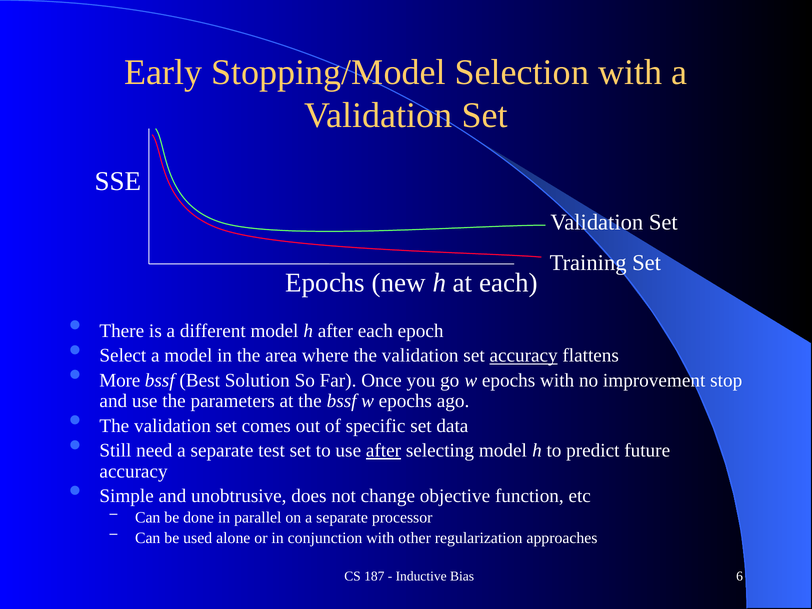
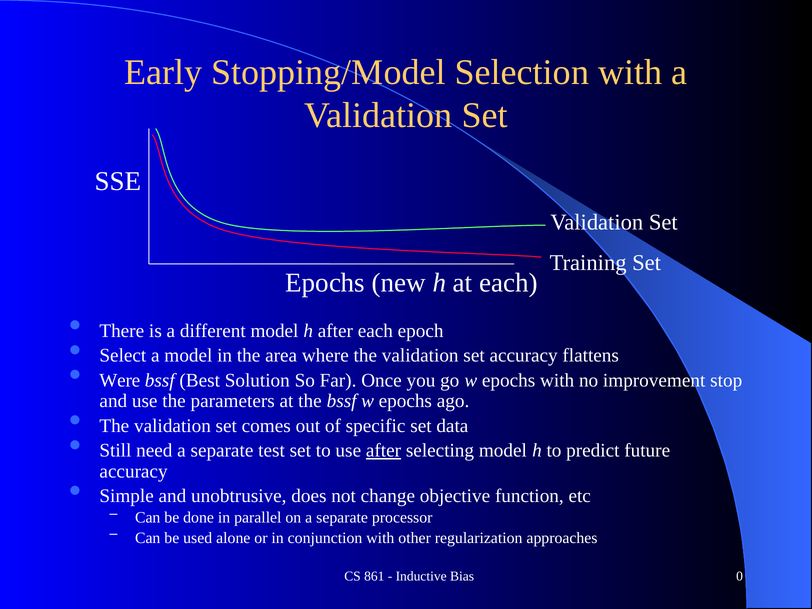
accuracy at (524, 356) underline: present -> none
More: More -> Were
187: 187 -> 861
6: 6 -> 0
